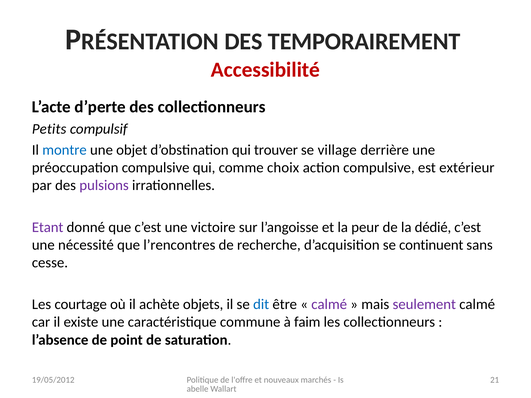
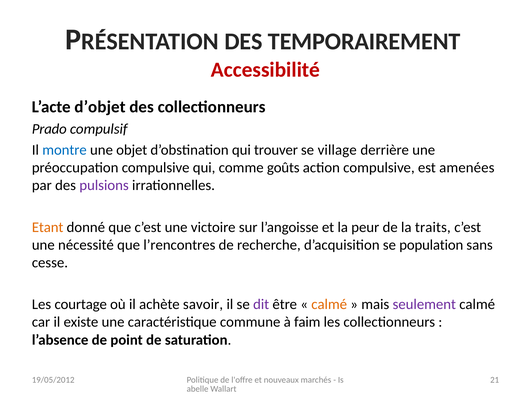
d’perte: d’perte -> d’objet
Petits: Petits -> Prado
choix: choix -> goûts
extérieur: extérieur -> amenées
Etant colour: purple -> orange
dédié: dédié -> traits
continuent: continuent -> population
objets: objets -> savoir
dit colour: blue -> purple
calmé at (329, 305) colour: purple -> orange
